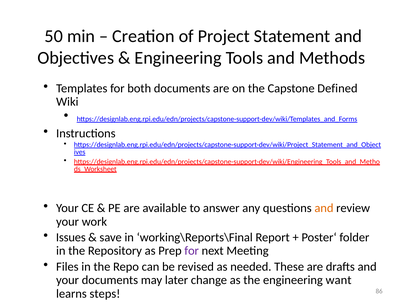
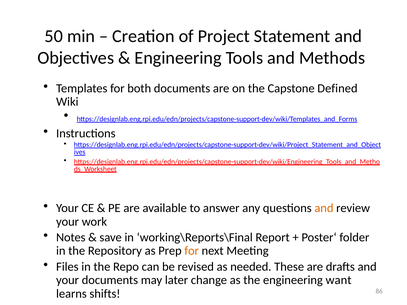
Issues: Issues -> Notes
for at (192, 251) colour: purple -> orange
steps: steps -> shifts
